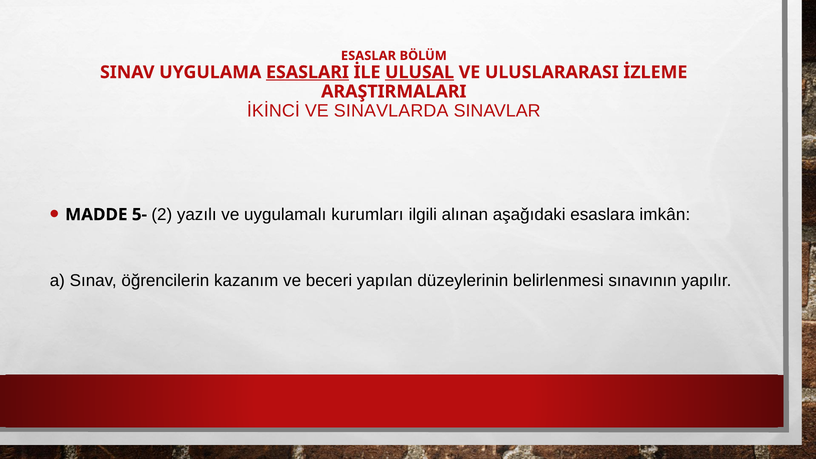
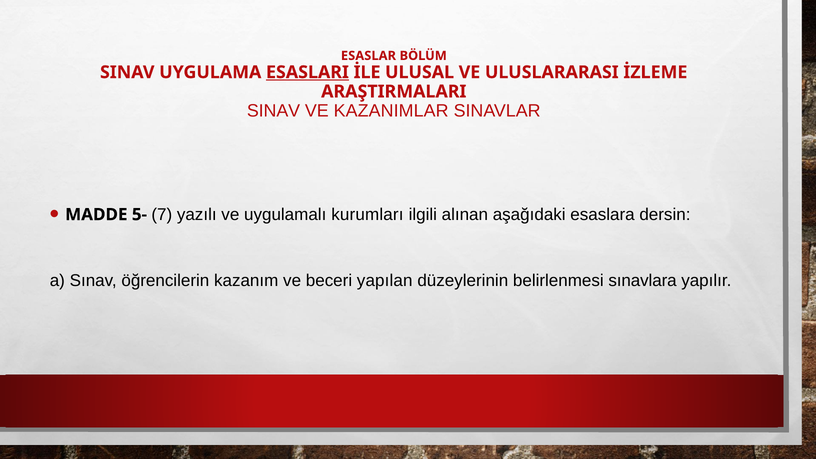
ULUSAL underline: present -> none
İKİNCİ at (273, 111): İKİNCİ -> SINAV
SINAVLARDA: SINAVLARDA -> KAZANIMLAR
2: 2 -> 7
imkân: imkân -> dersin
sınavının: sınavının -> sınavlara
